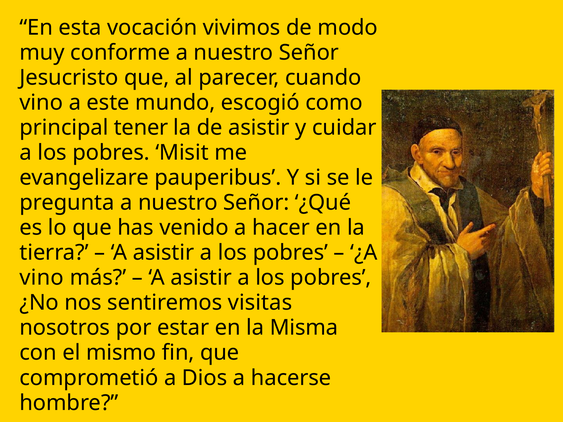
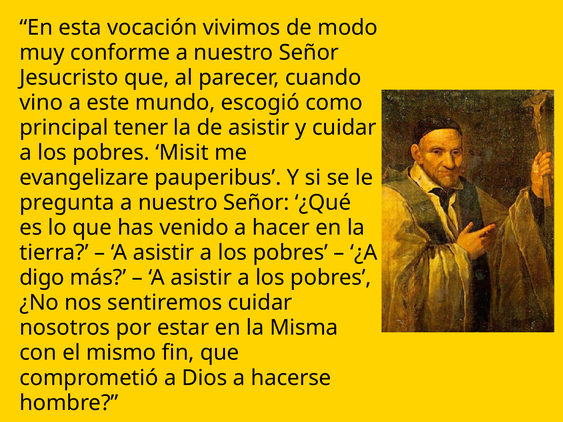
vino at (42, 278): vino -> digo
sentiremos visitas: visitas -> cuidar
